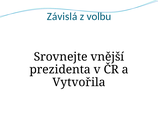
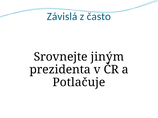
volbu: volbu -> často
vnější: vnější -> jiným
Vytvořila: Vytvořila -> Potlačuje
